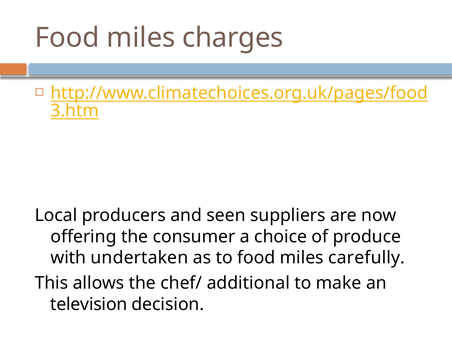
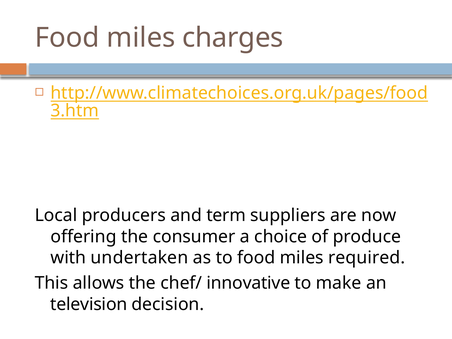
seen: seen -> term
carefully: carefully -> required
additional: additional -> innovative
